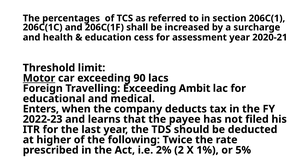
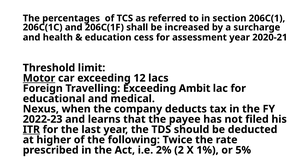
90: 90 -> 12
Enters: Enters -> Nexus
ITR underline: none -> present
